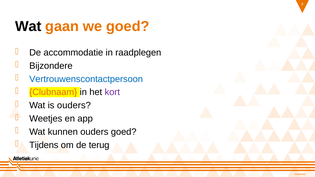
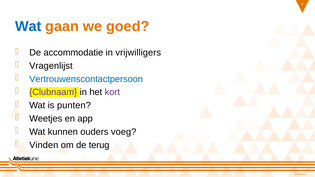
Wat at (28, 26) colour: black -> blue
raadplegen: raadplegen -> vrijwilligers
Bijzondere: Bijzondere -> Vragenlijst
Clubnaam colour: orange -> purple
is ouders: ouders -> punten
ouders goed: goed -> voeg
Tijdens: Tijdens -> Vinden
